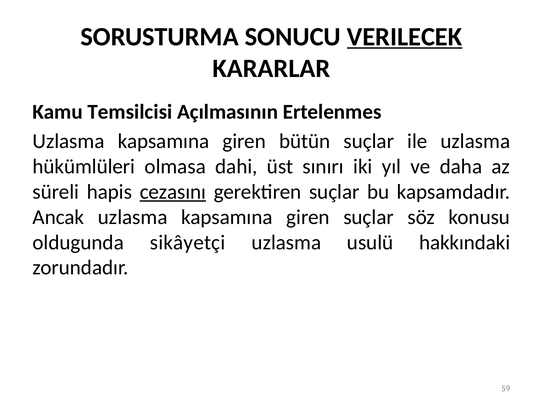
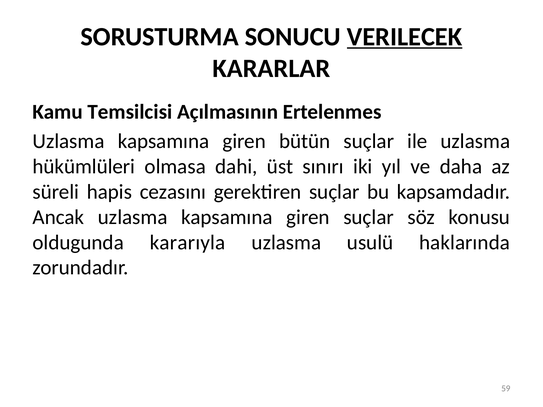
cezasını underline: present -> none
sikâyetçi: sikâyetçi -> kararıyla
hakkındaki: hakkındaki -> haklarında
